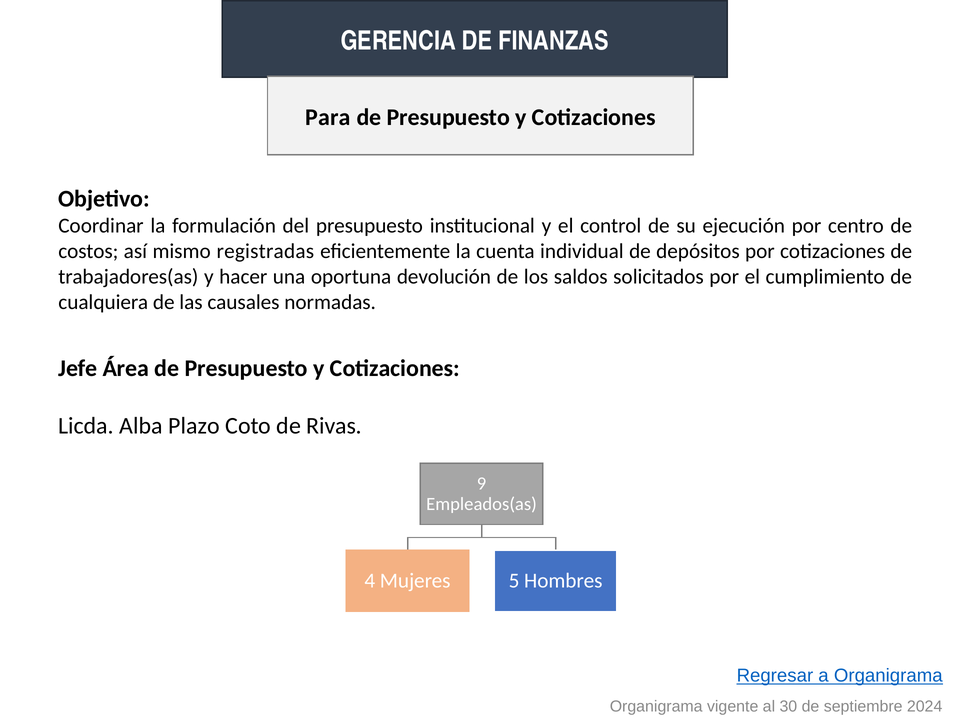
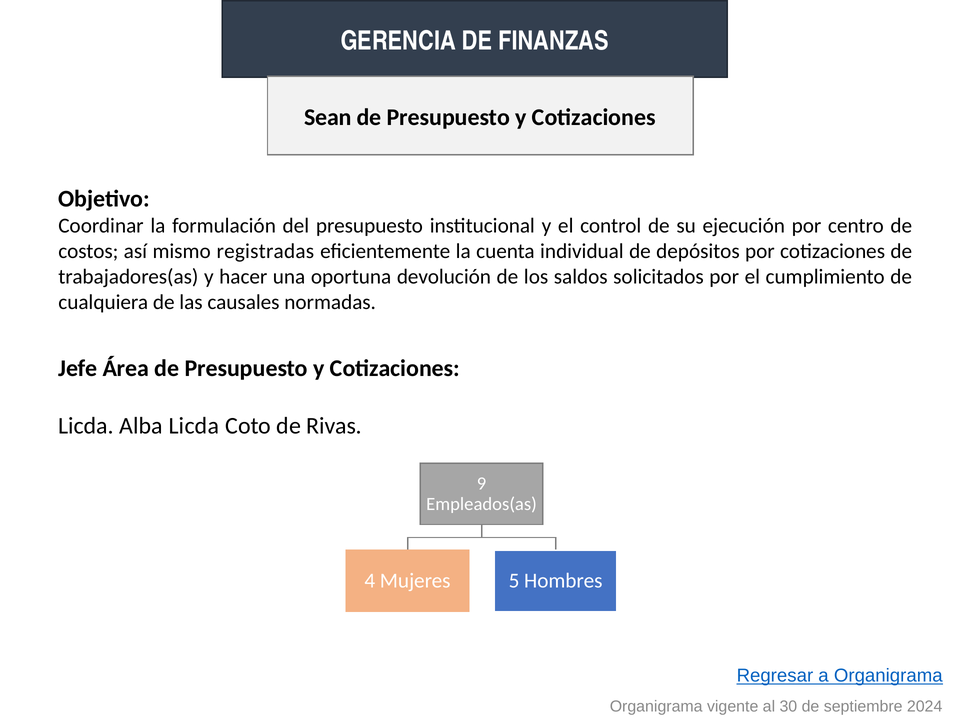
Para: Para -> Sean
Alba Plazo: Plazo -> Licda
